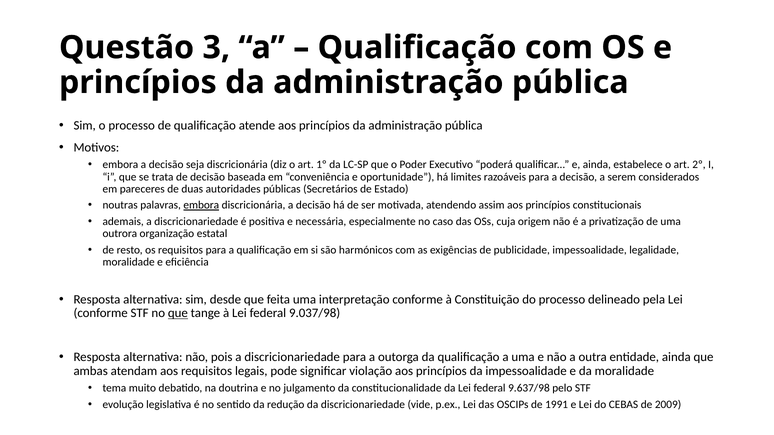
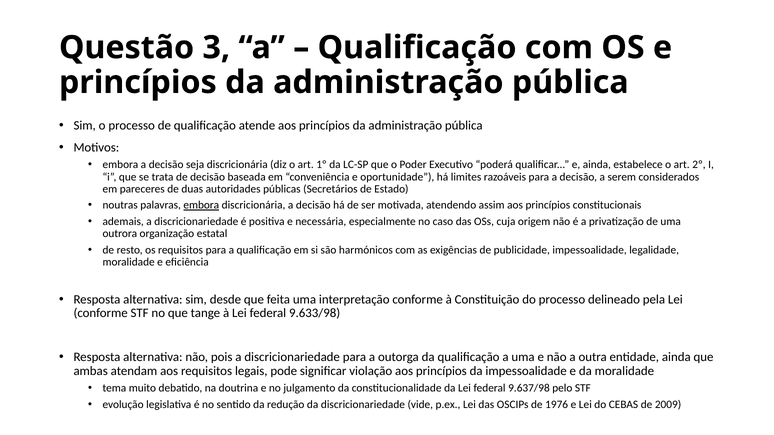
que at (178, 313) underline: present -> none
9.037/98: 9.037/98 -> 9.633/98
1991: 1991 -> 1976
